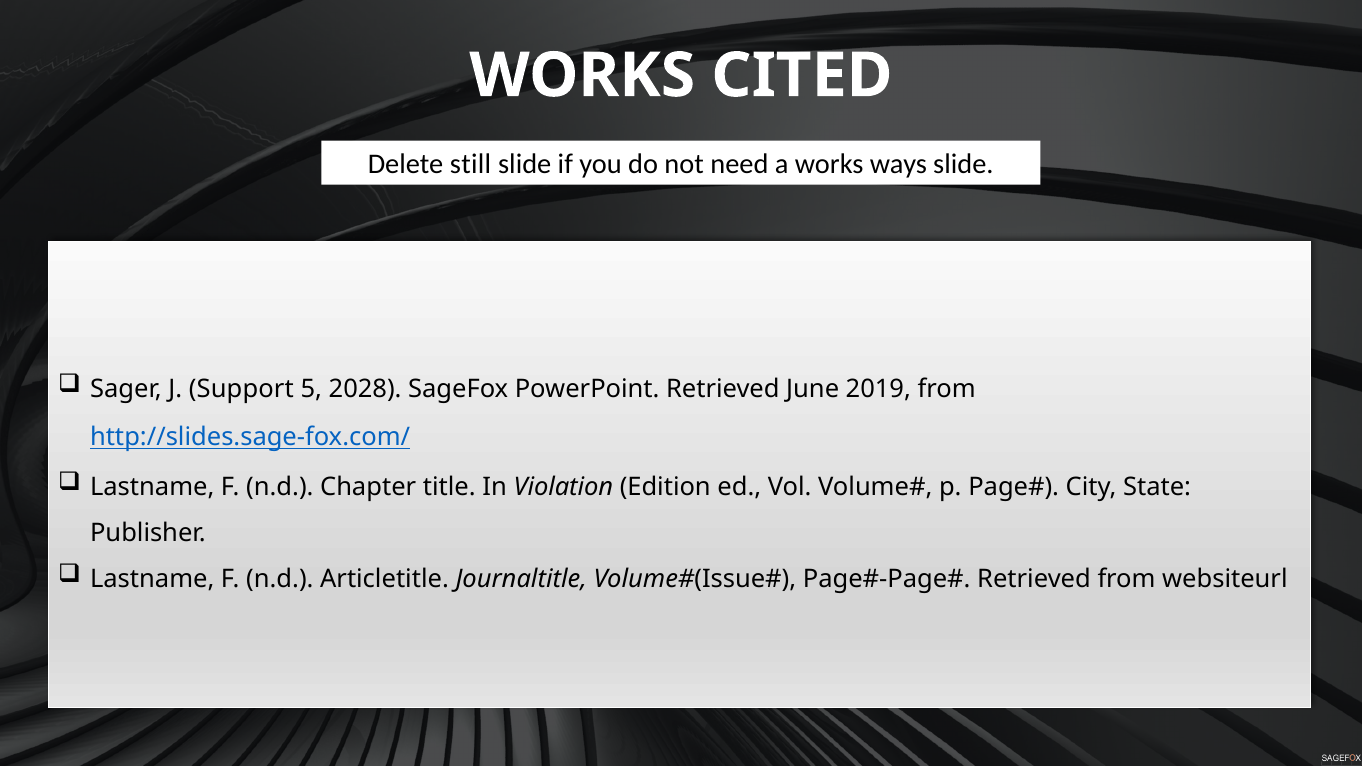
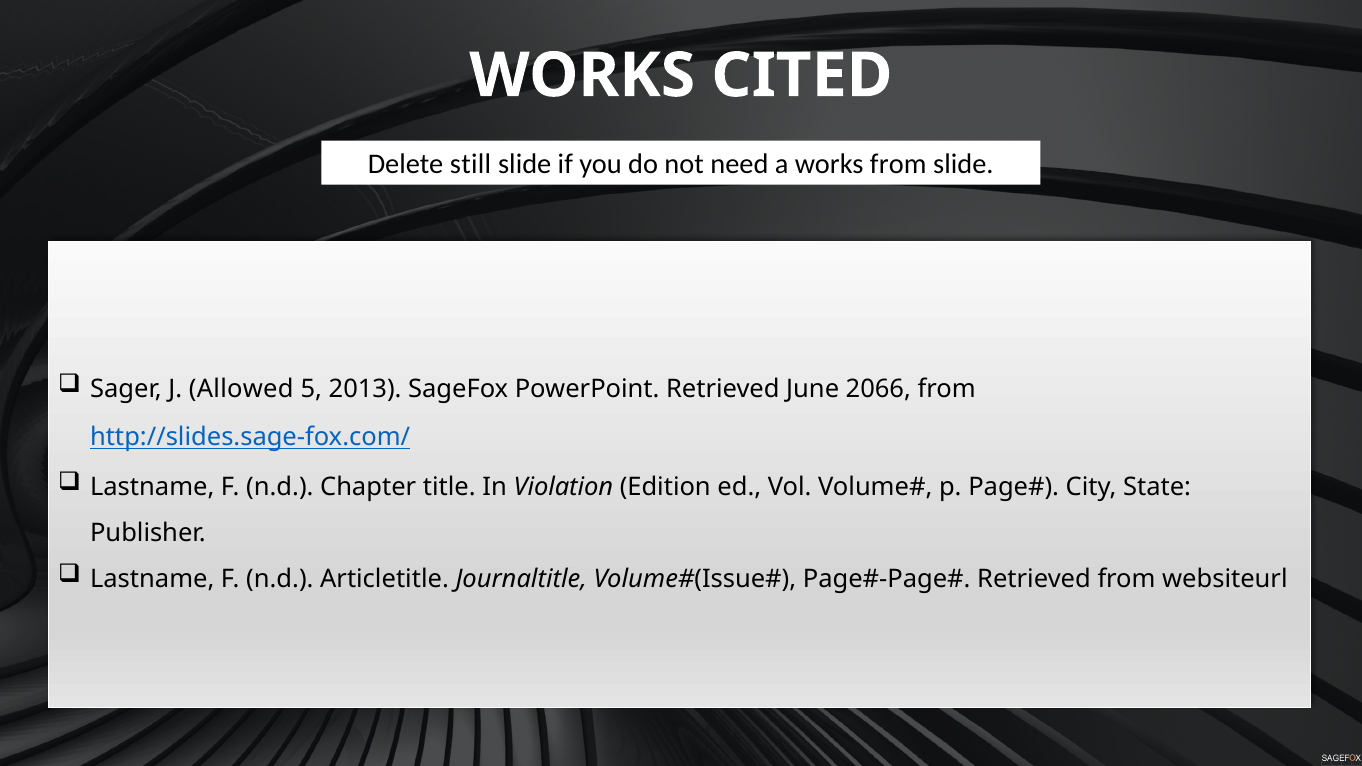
works ways: ways -> from
Support: Support -> Allowed
2028: 2028 -> 2013
2019: 2019 -> 2066
